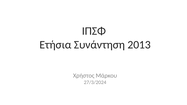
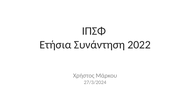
2013: 2013 -> 2022
